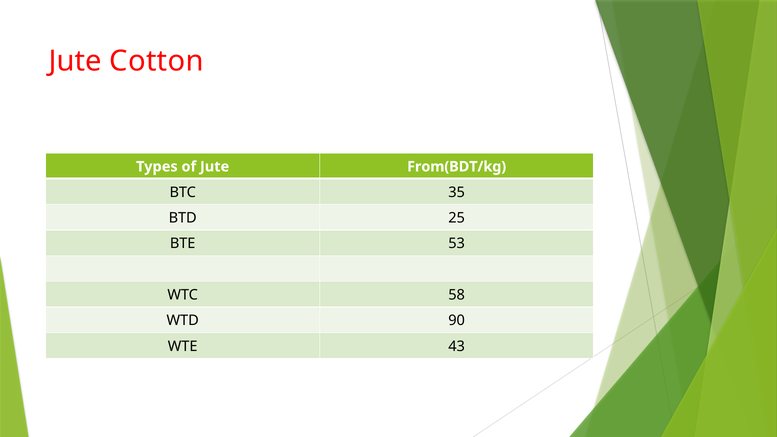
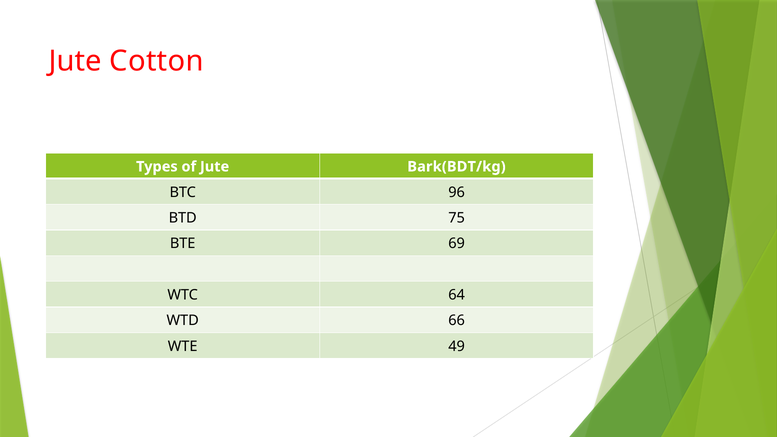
From(BDT/kg: From(BDT/kg -> Bark(BDT/kg
35: 35 -> 96
25: 25 -> 75
53: 53 -> 69
58: 58 -> 64
90: 90 -> 66
43: 43 -> 49
